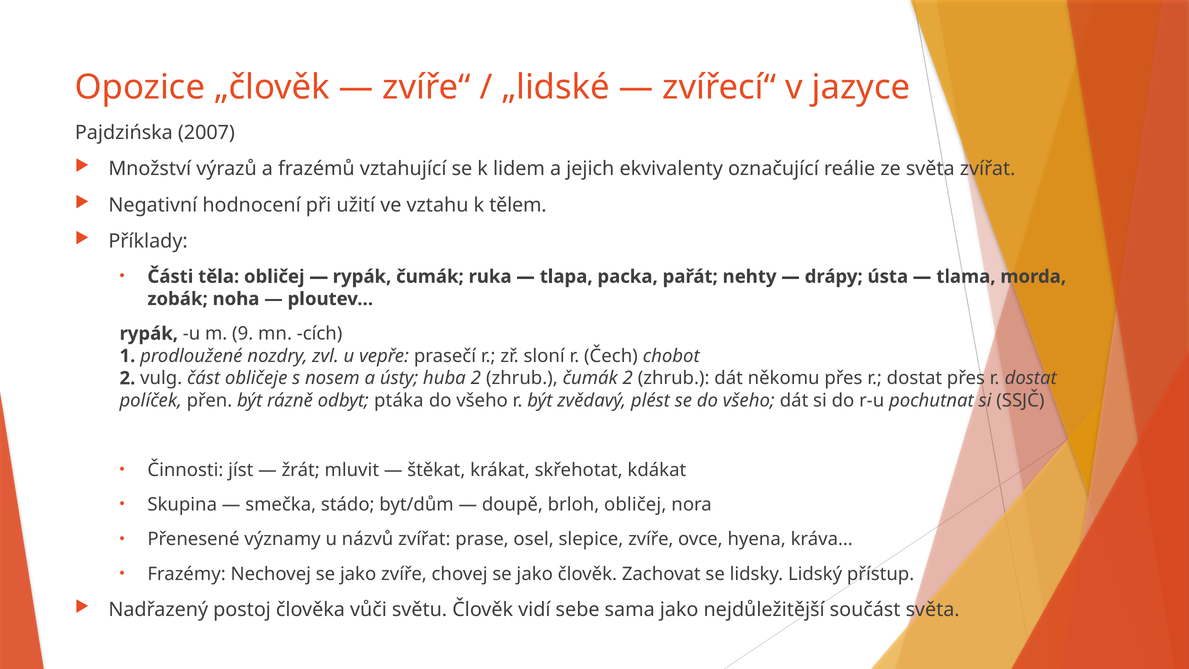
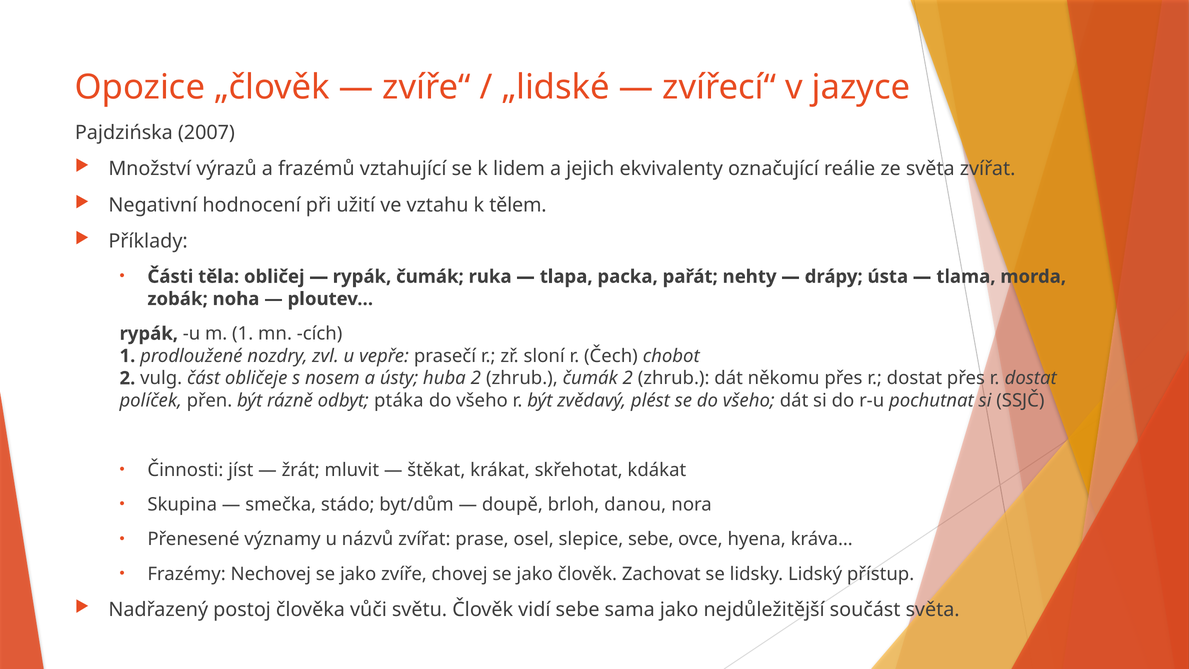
m 9: 9 -> 1
brloh obličej: obličej -> danou
slepice zvíře: zvíře -> sebe
